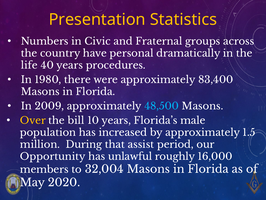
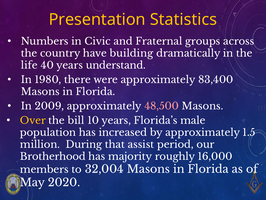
personal: personal -> building
procedures: procedures -> understand
48,500 colour: light blue -> pink
Opportunity: Opportunity -> Brotherhood
unlawful: unlawful -> majority
